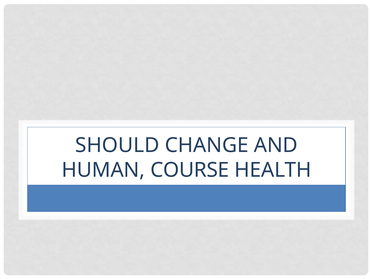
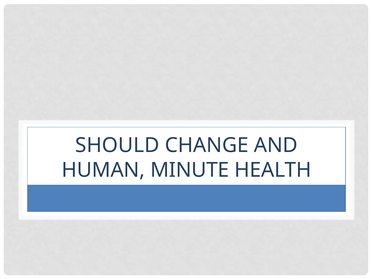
COURSE: COURSE -> MINUTE
